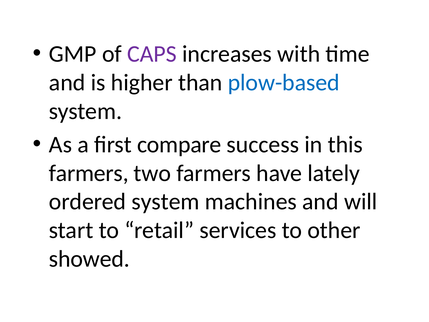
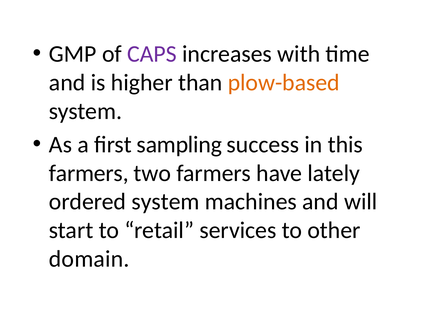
plow-based colour: blue -> orange
compare: compare -> sampling
showed: showed -> domain
